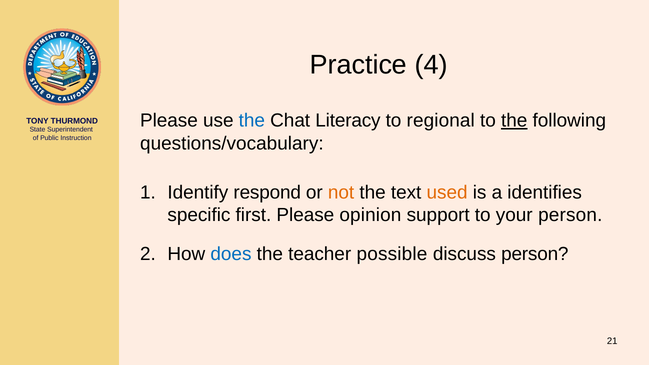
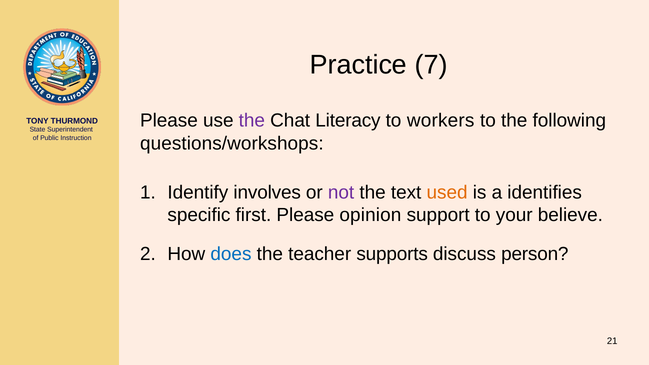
4: 4 -> 7
the at (252, 121) colour: blue -> purple
regional: regional -> workers
the at (514, 121) underline: present -> none
questions/vocabulary: questions/vocabulary -> questions/workshops
respond: respond -> involves
not colour: orange -> purple
your person: person -> believe
possible: possible -> supports
